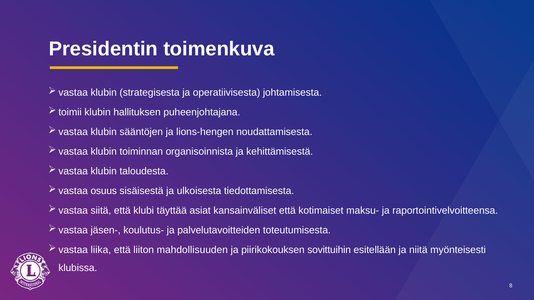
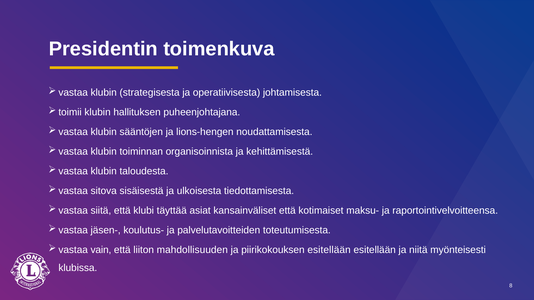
osuus: osuus -> sitova
liika: liika -> vain
piirikokouksen sovittuihin: sovittuihin -> esitellään
